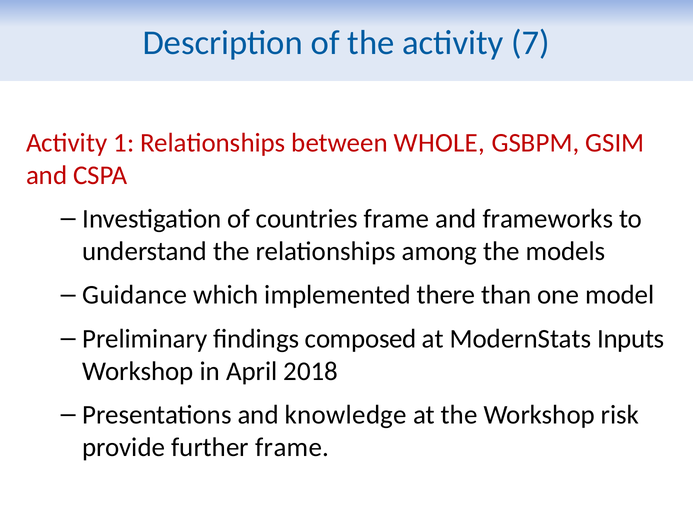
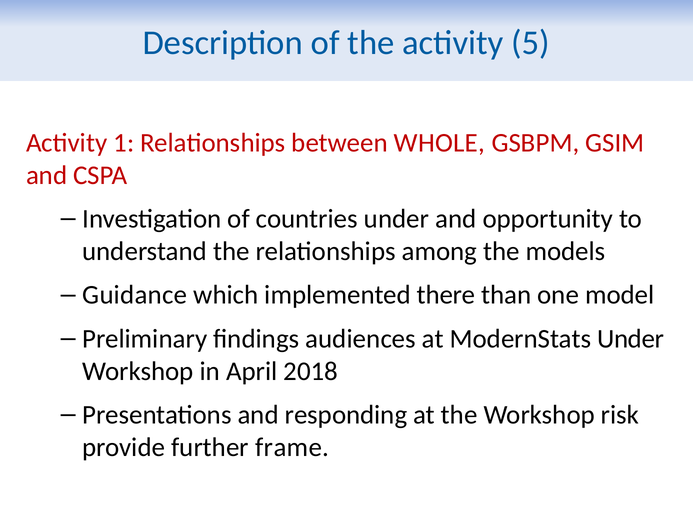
7: 7 -> 5
countries frame: frame -> under
frameworks: frameworks -> opportunity
composed: composed -> audiences
ModernStats Inputs: Inputs -> Under
knowledge: knowledge -> responding
